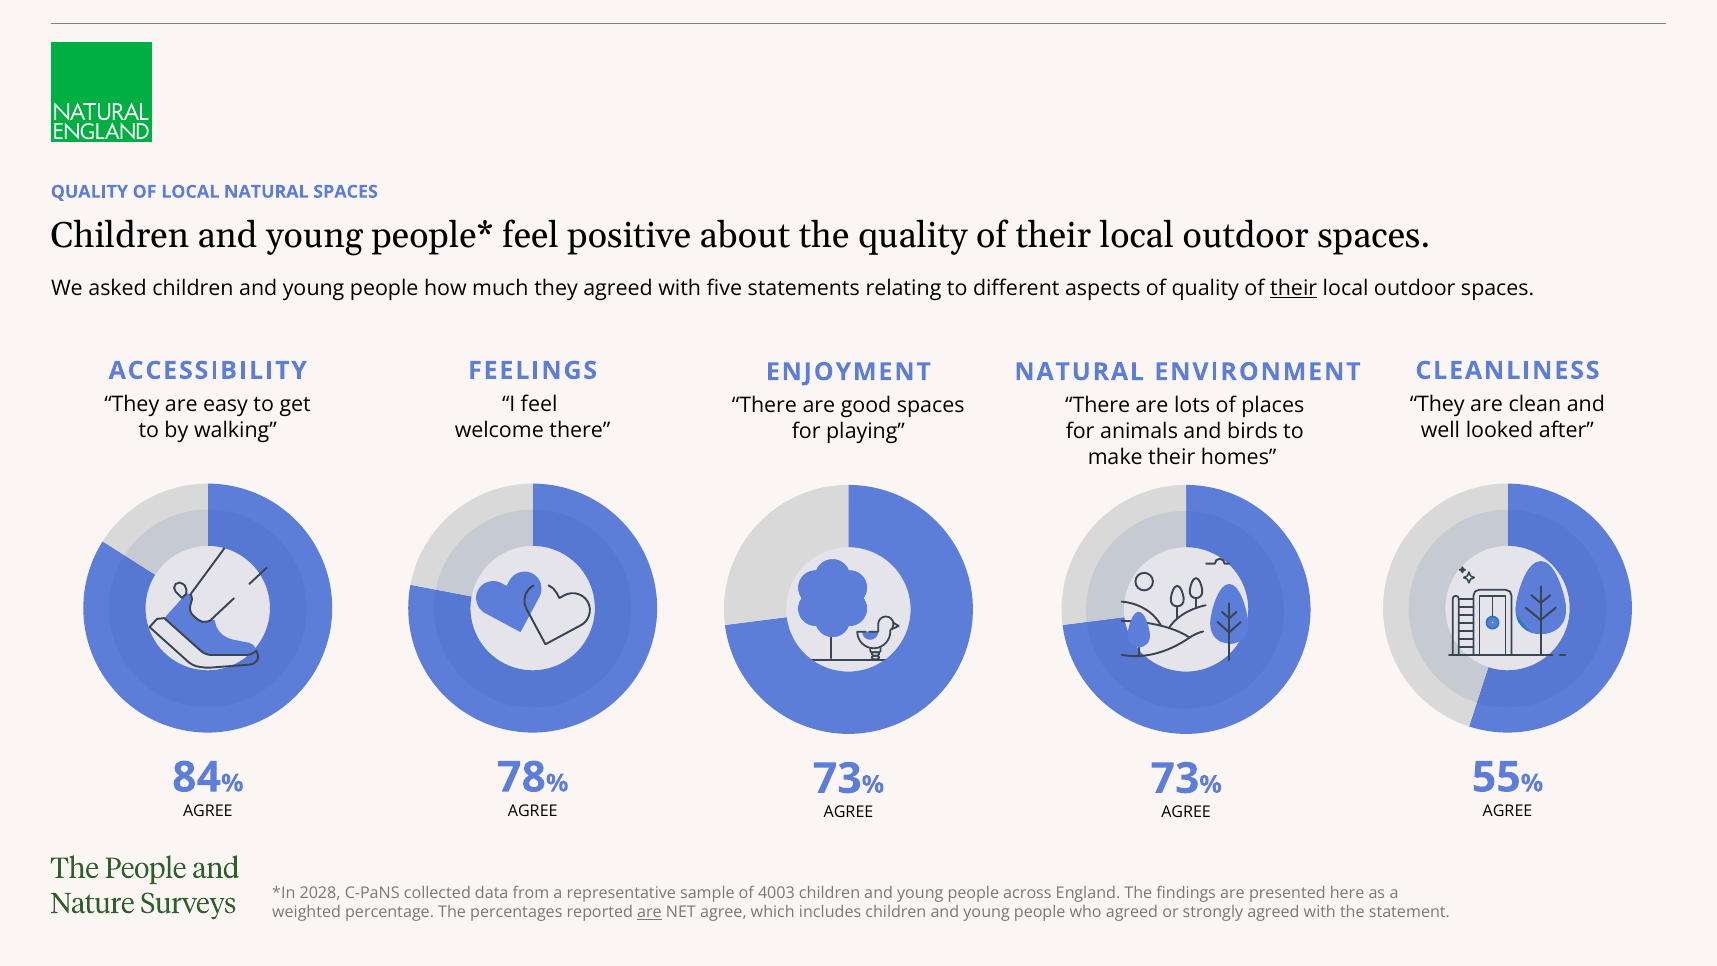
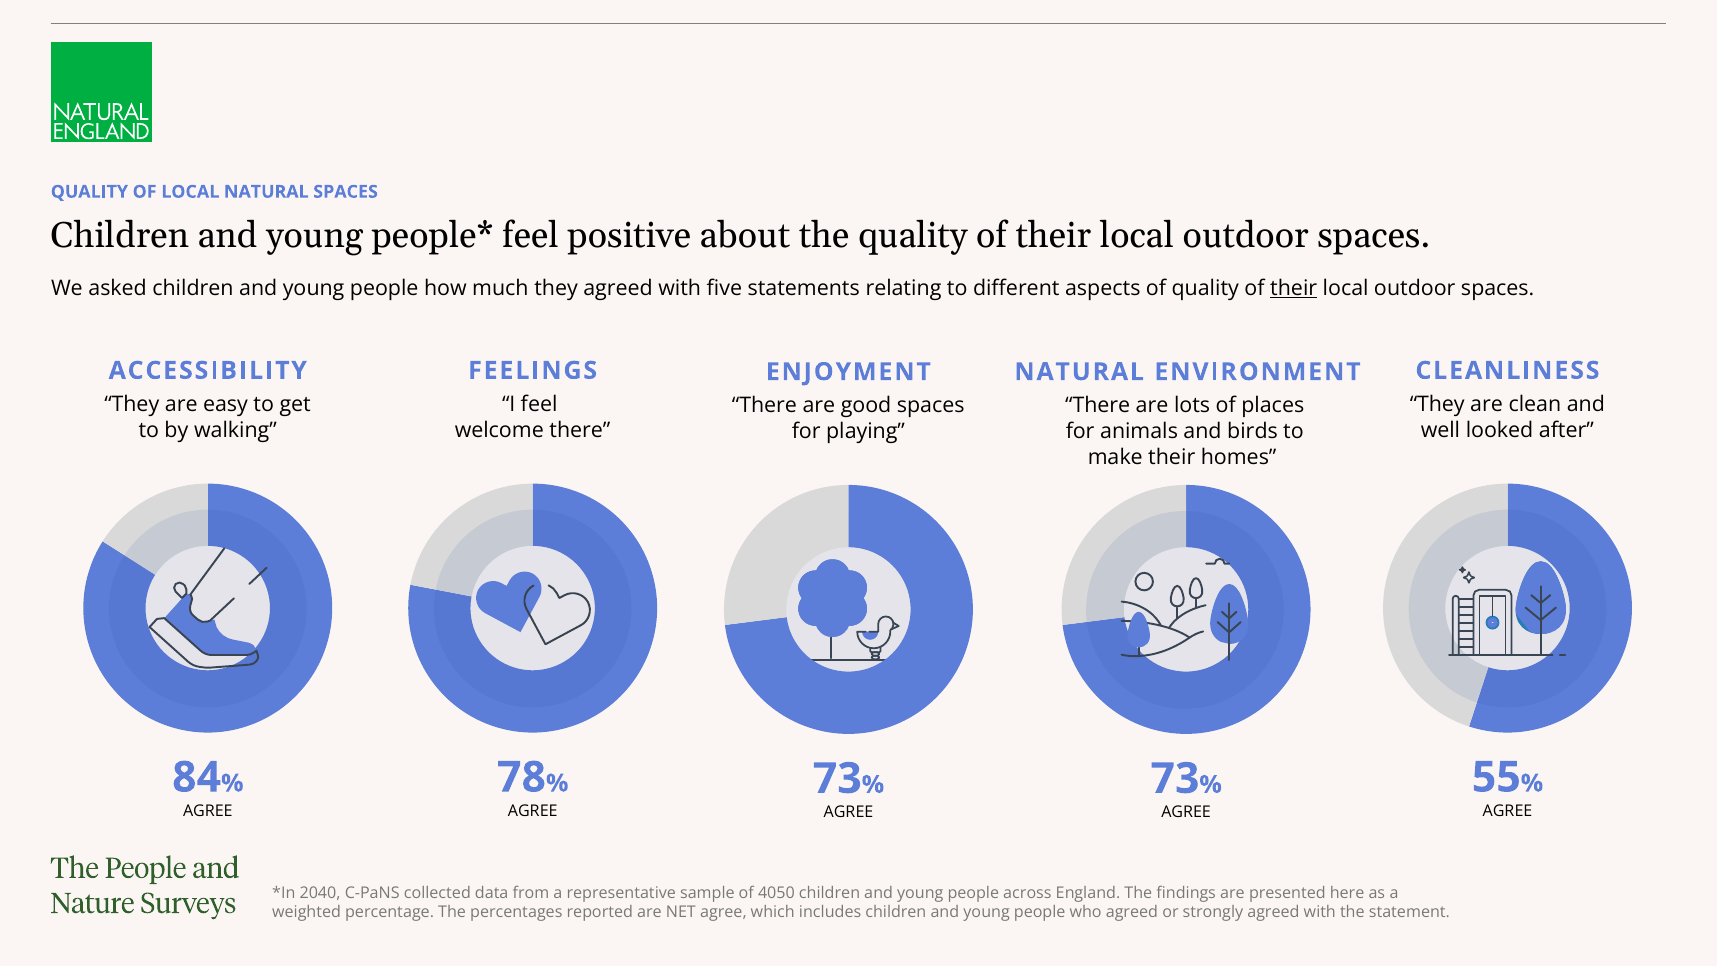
2028: 2028 -> 2040
4003: 4003 -> 4050
are at (649, 912) underline: present -> none
